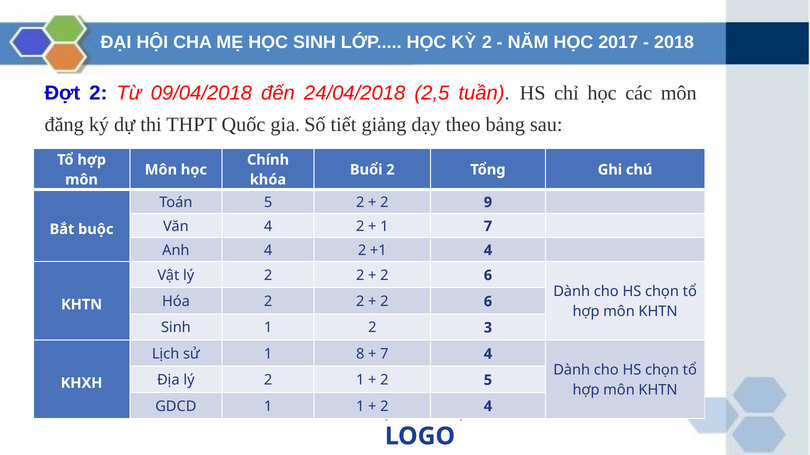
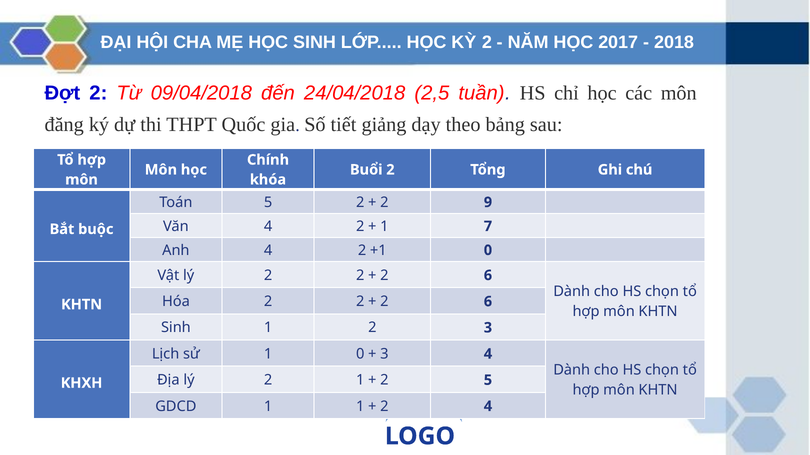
+1 4: 4 -> 0
1 8: 8 -> 0
7 at (384, 354): 7 -> 3
